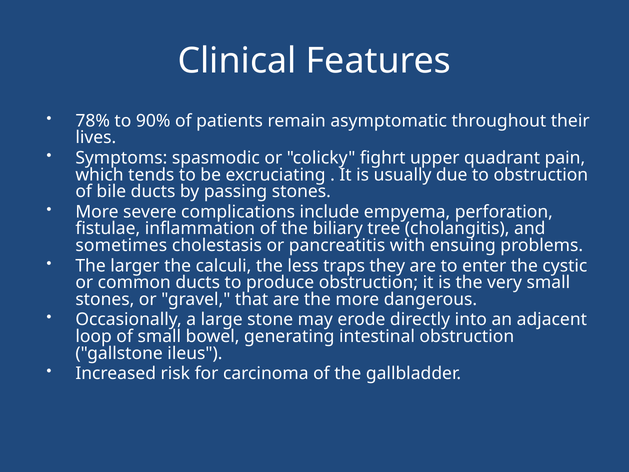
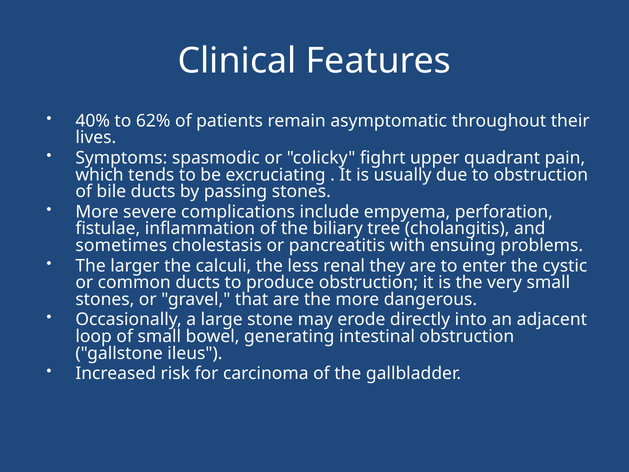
78%: 78% -> 40%
90%: 90% -> 62%
traps: traps -> renal
